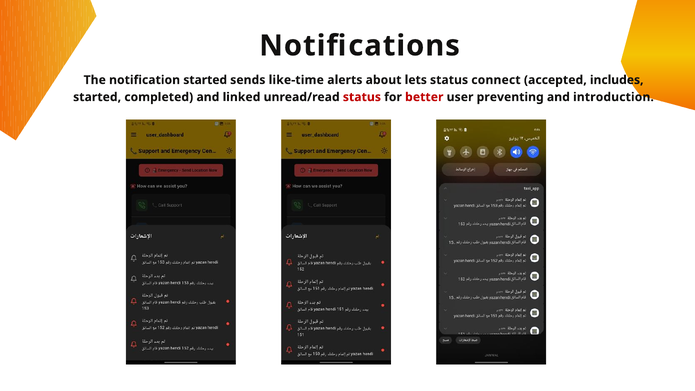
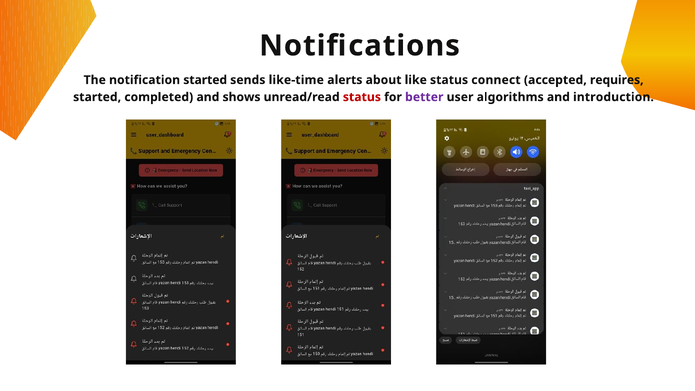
lets: lets -> like
includes: includes -> requires
linked: linked -> shows
better colour: red -> purple
preventing: preventing -> algorithms
